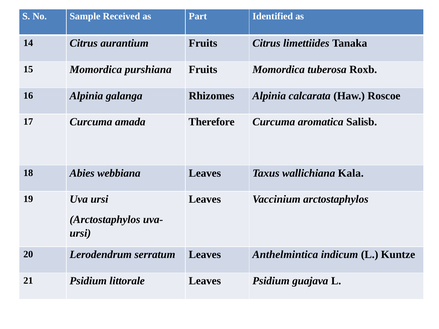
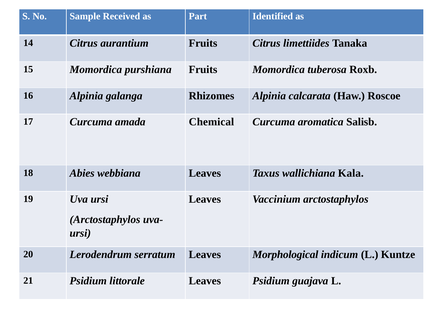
Therefore: Therefore -> Chemical
Anthelmintica: Anthelmintica -> Morphological
